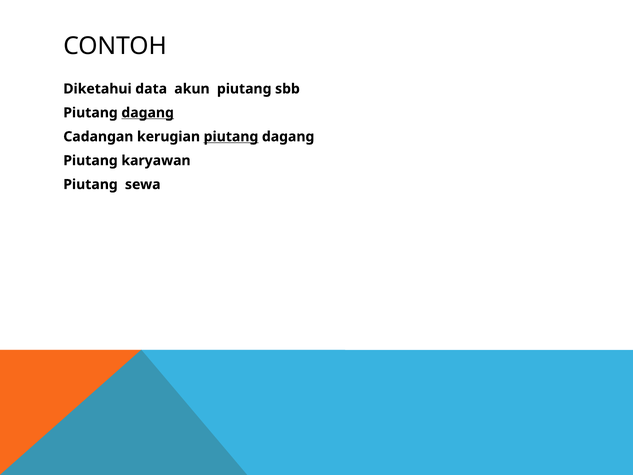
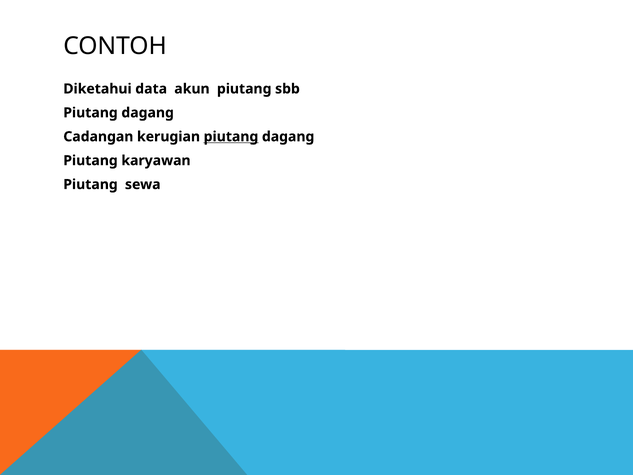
dagang at (148, 113) underline: present -> none
